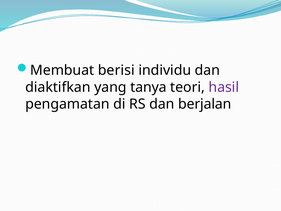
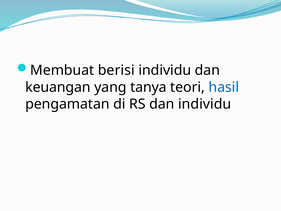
diaktifkan: diaktifkan -> keuangan
hasil colour: purple -> blue
dan berjalan: berjalan -> individu
